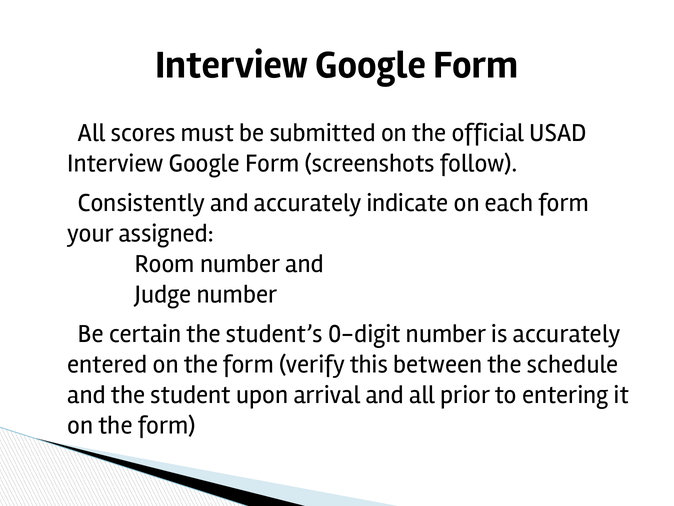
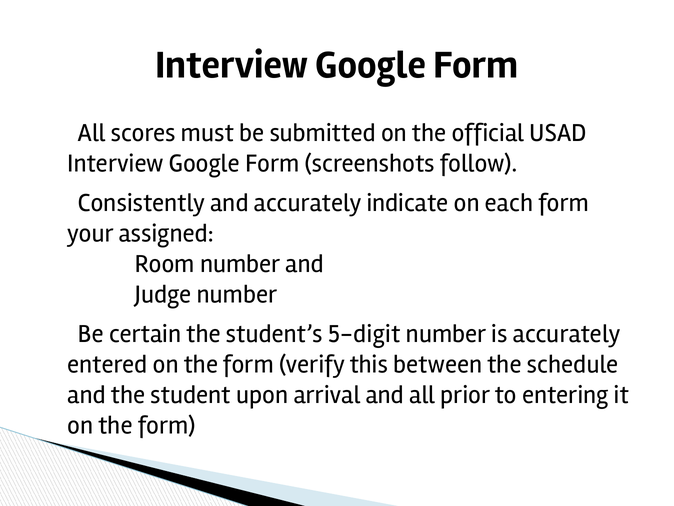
0-digit: 0-digit -> 5-digit
